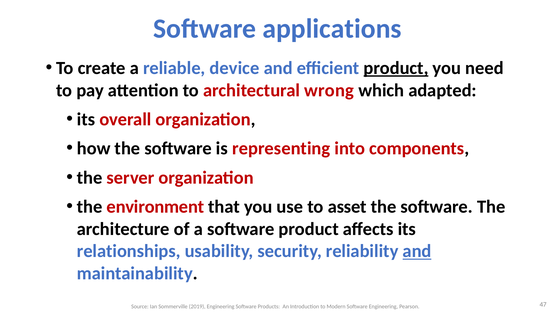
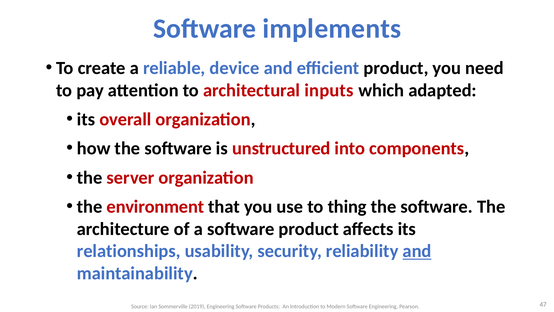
applications: applications -> implements
product at (396, 68) underline: present -> none
wrong: wrong -> inputs
representing: representing -> unstructured
asset: asset -> thing
